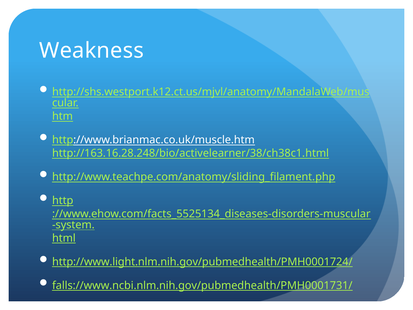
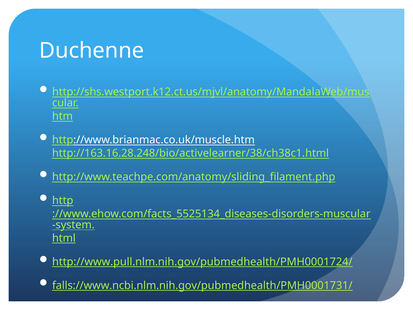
Weakness: Weakness -> Duchenne
http://www.light.nlm.nih.gov/pubmedhealth/PMH0001724/: http://www.light.nlm.nih.gov/pubmedhealth/PMH0001724/ -> http://www.pull.nlm.nih.gov/pubmedhealth/PMH0001724/
